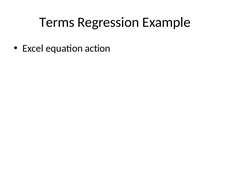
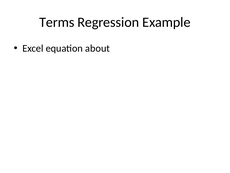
action: action -> about
